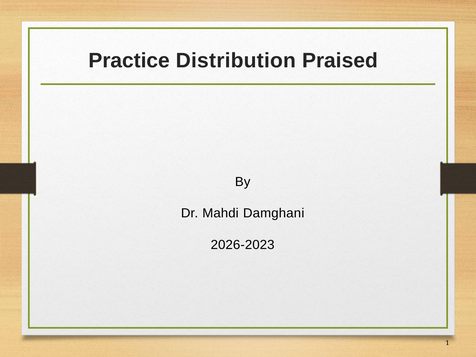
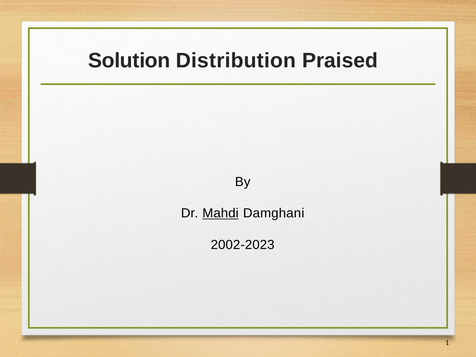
Practice: Practice -> Solution
Mahdi underline: none -> present
2026-2023: 2026-2023 -> 2002-2023
